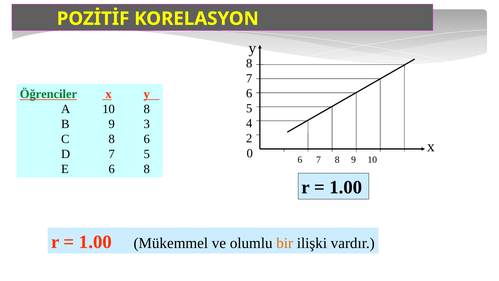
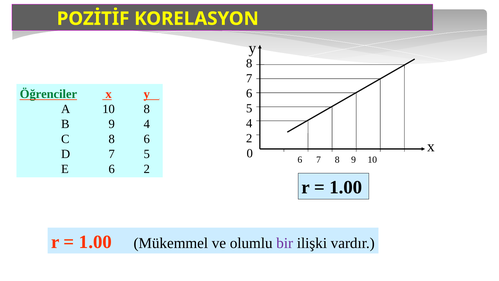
9 3: 3 -> 4
6 8: 8 -> 2
bir colour: orange -> purple
